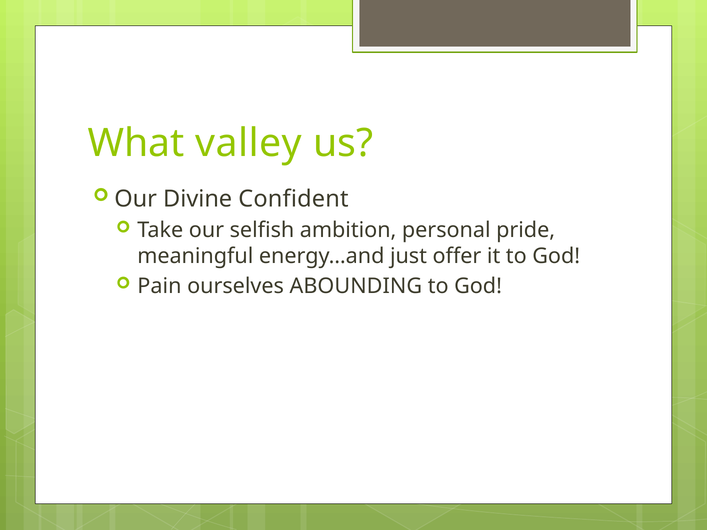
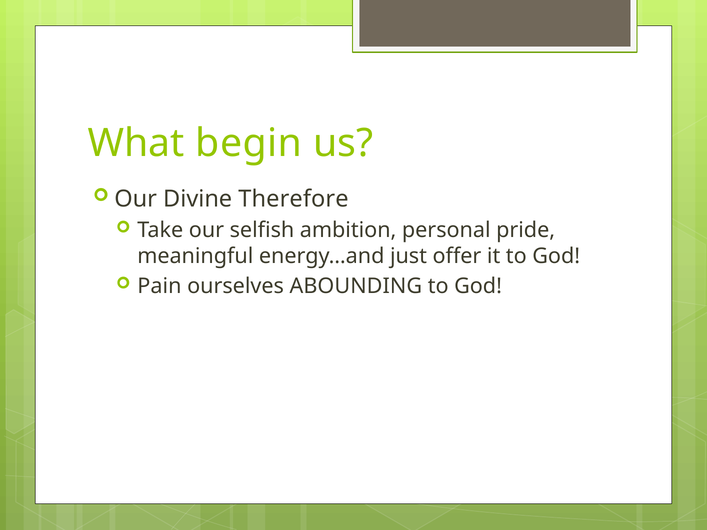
valley: valley -> begin
Confident: Confident -> Therefore
